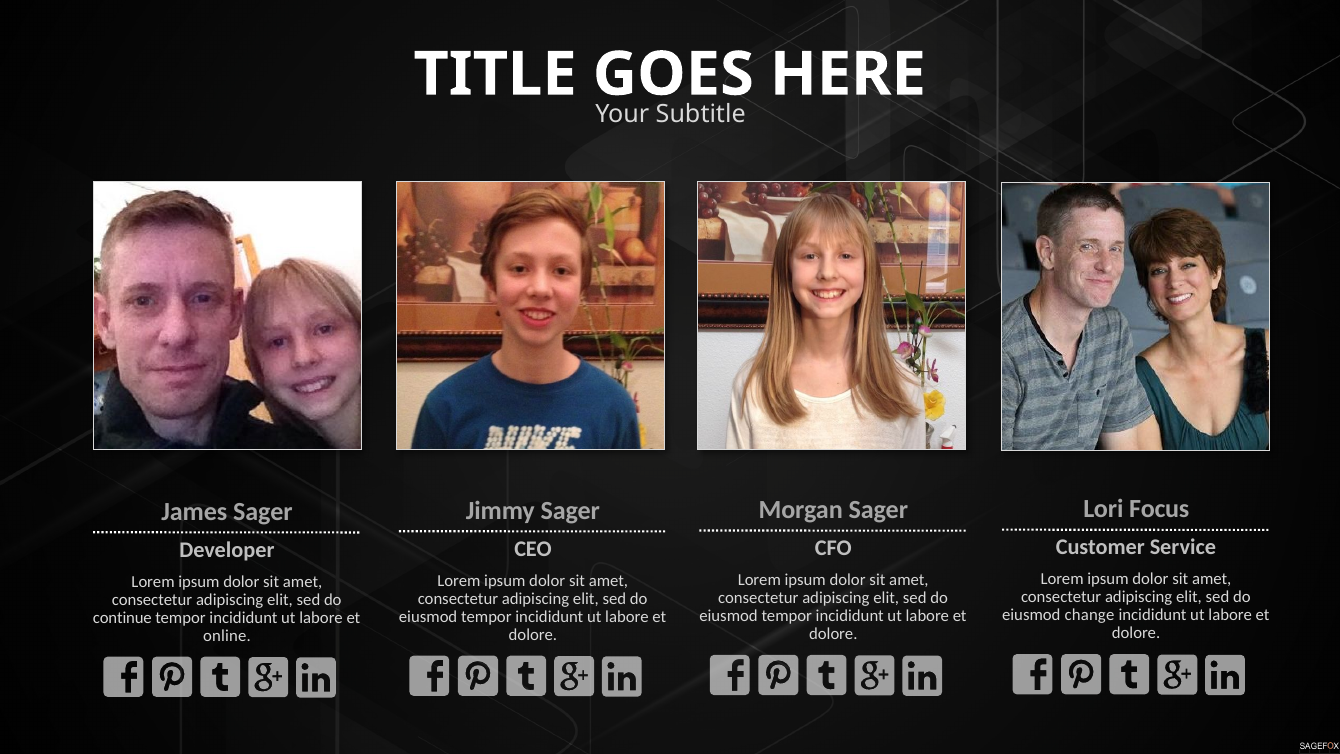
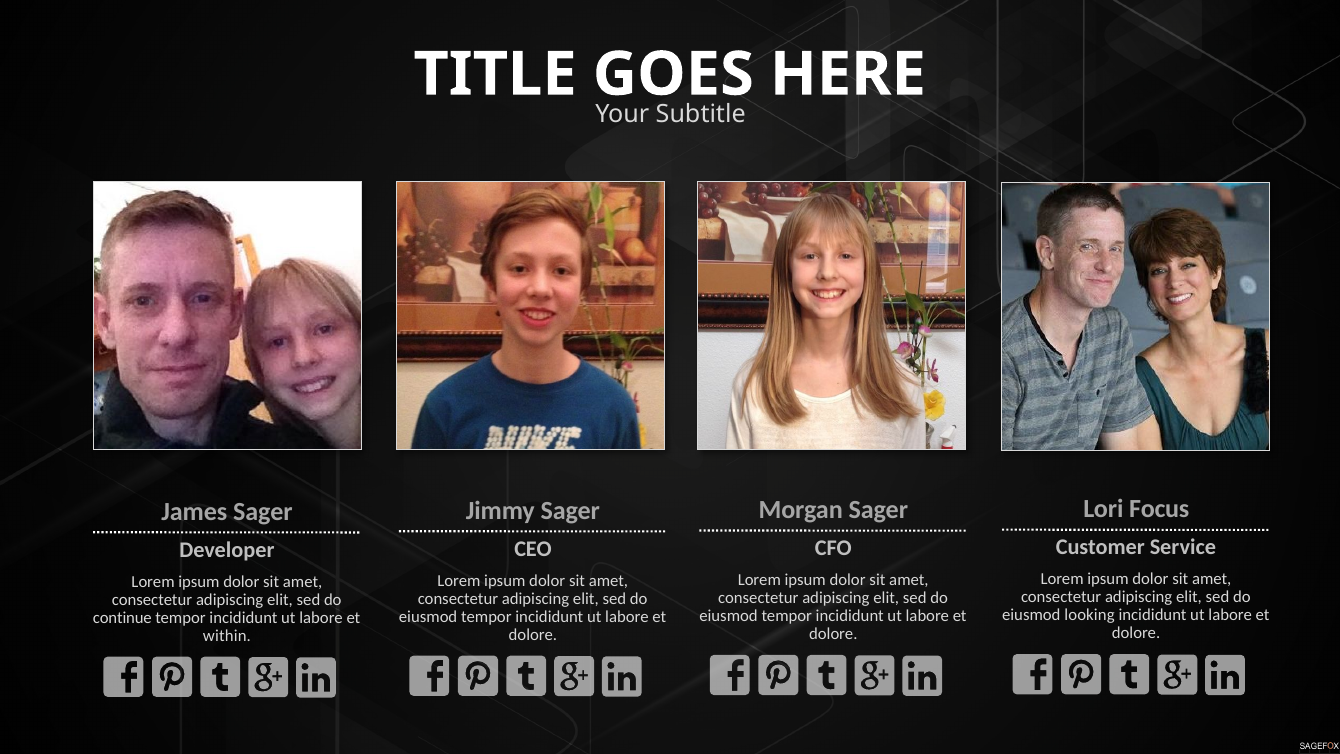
change: change -> looking
online: online -> within
